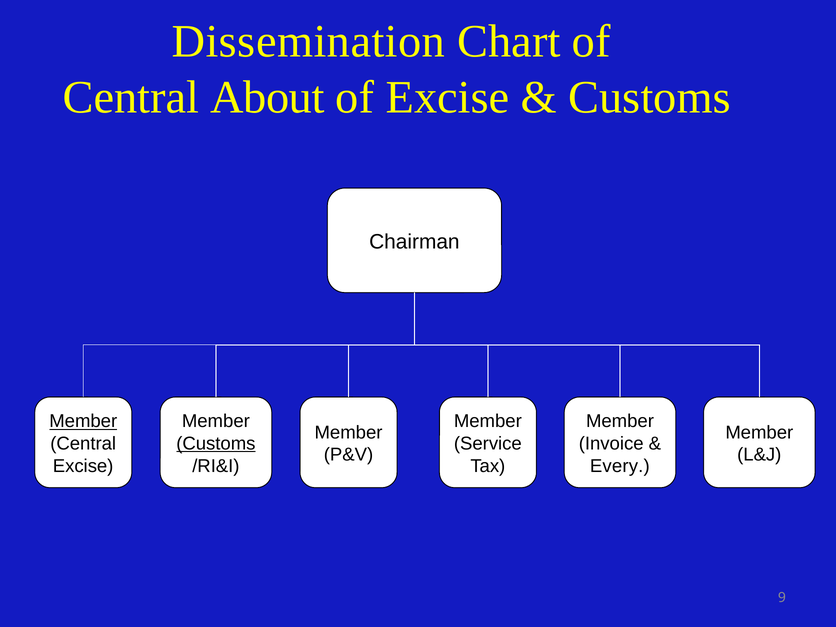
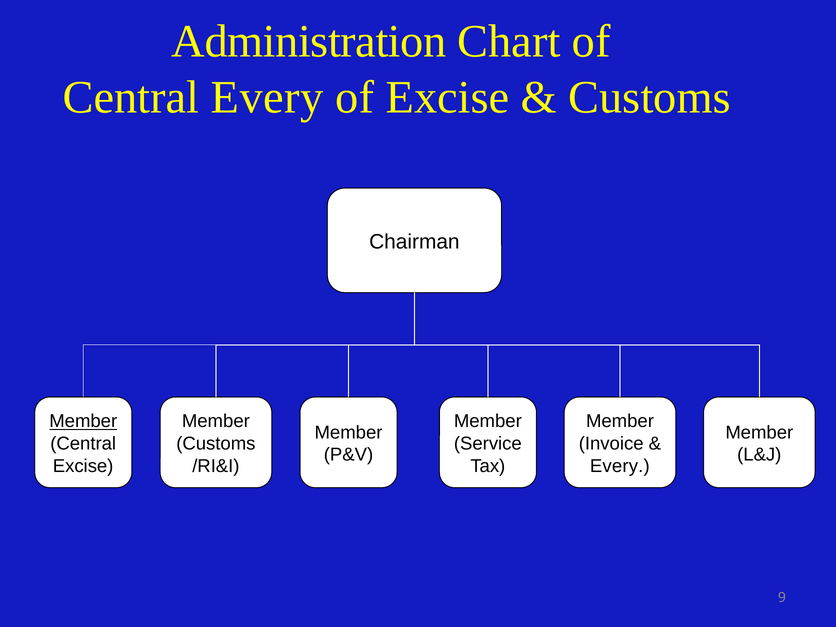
Dissemination: Dissemination -> Administration
Central About: About -> Every
Customs at (216, 444) underline: present -> none
